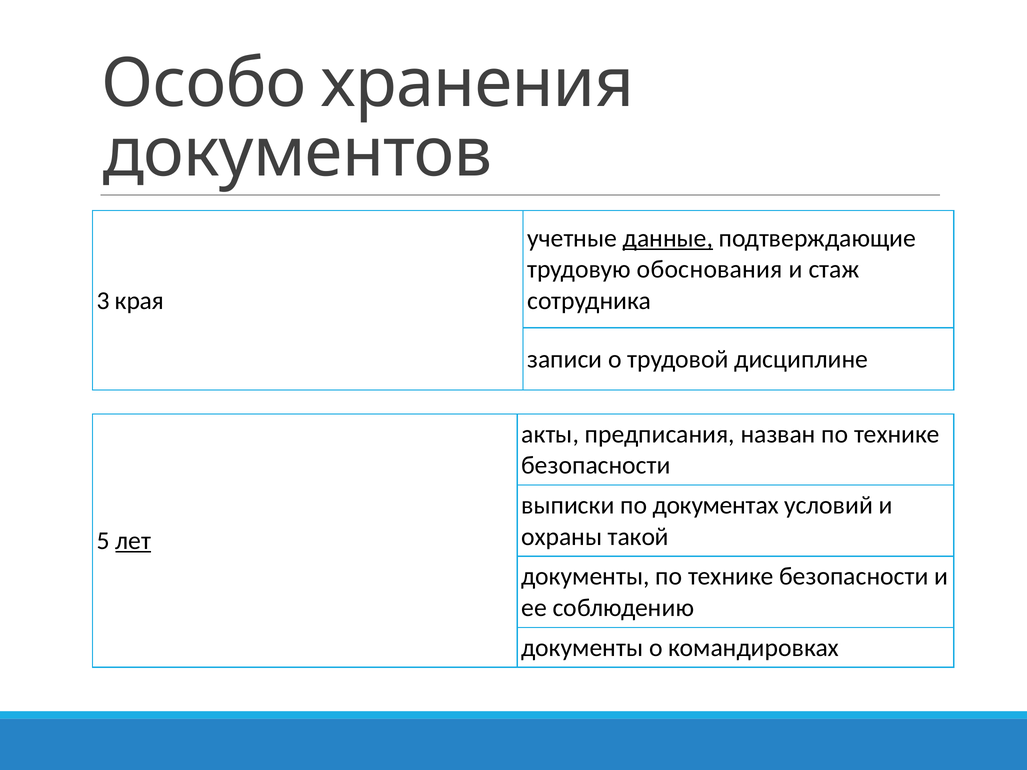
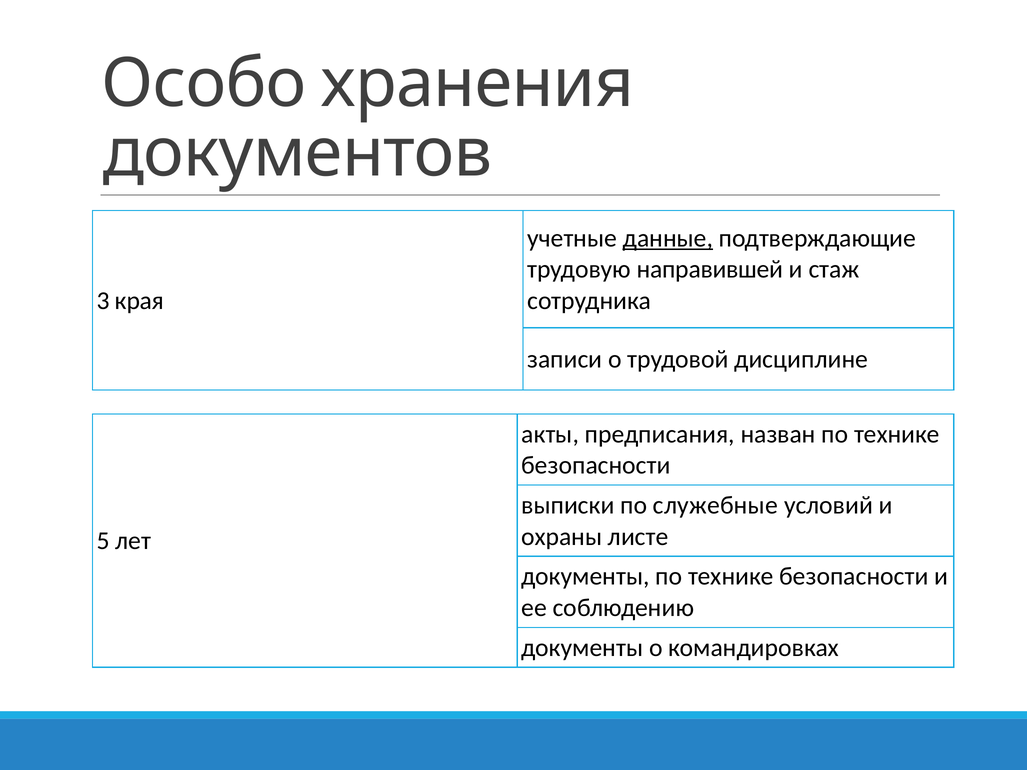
обоснования: обоснования -> направившей
документах: документах -> служебные
такой: такой -> листе
лет underline: present -> none
